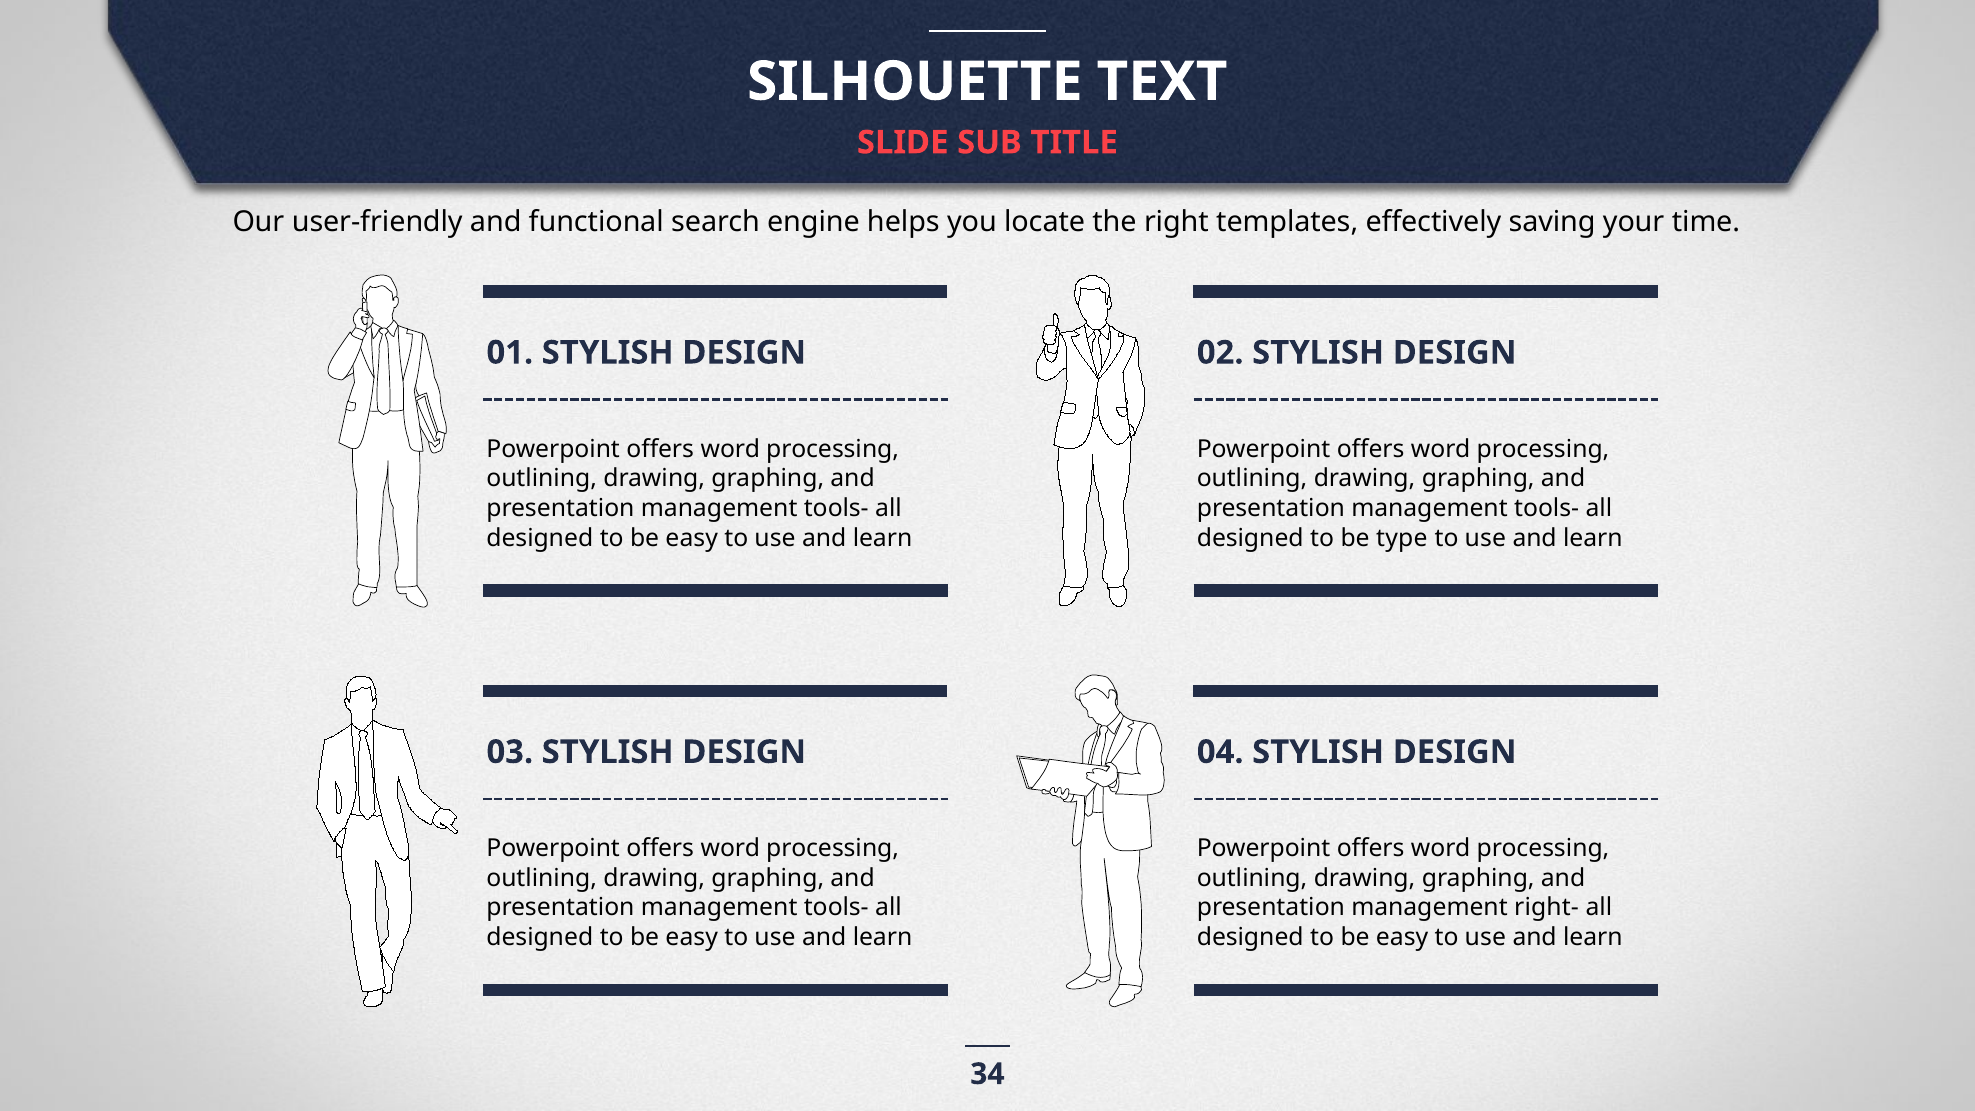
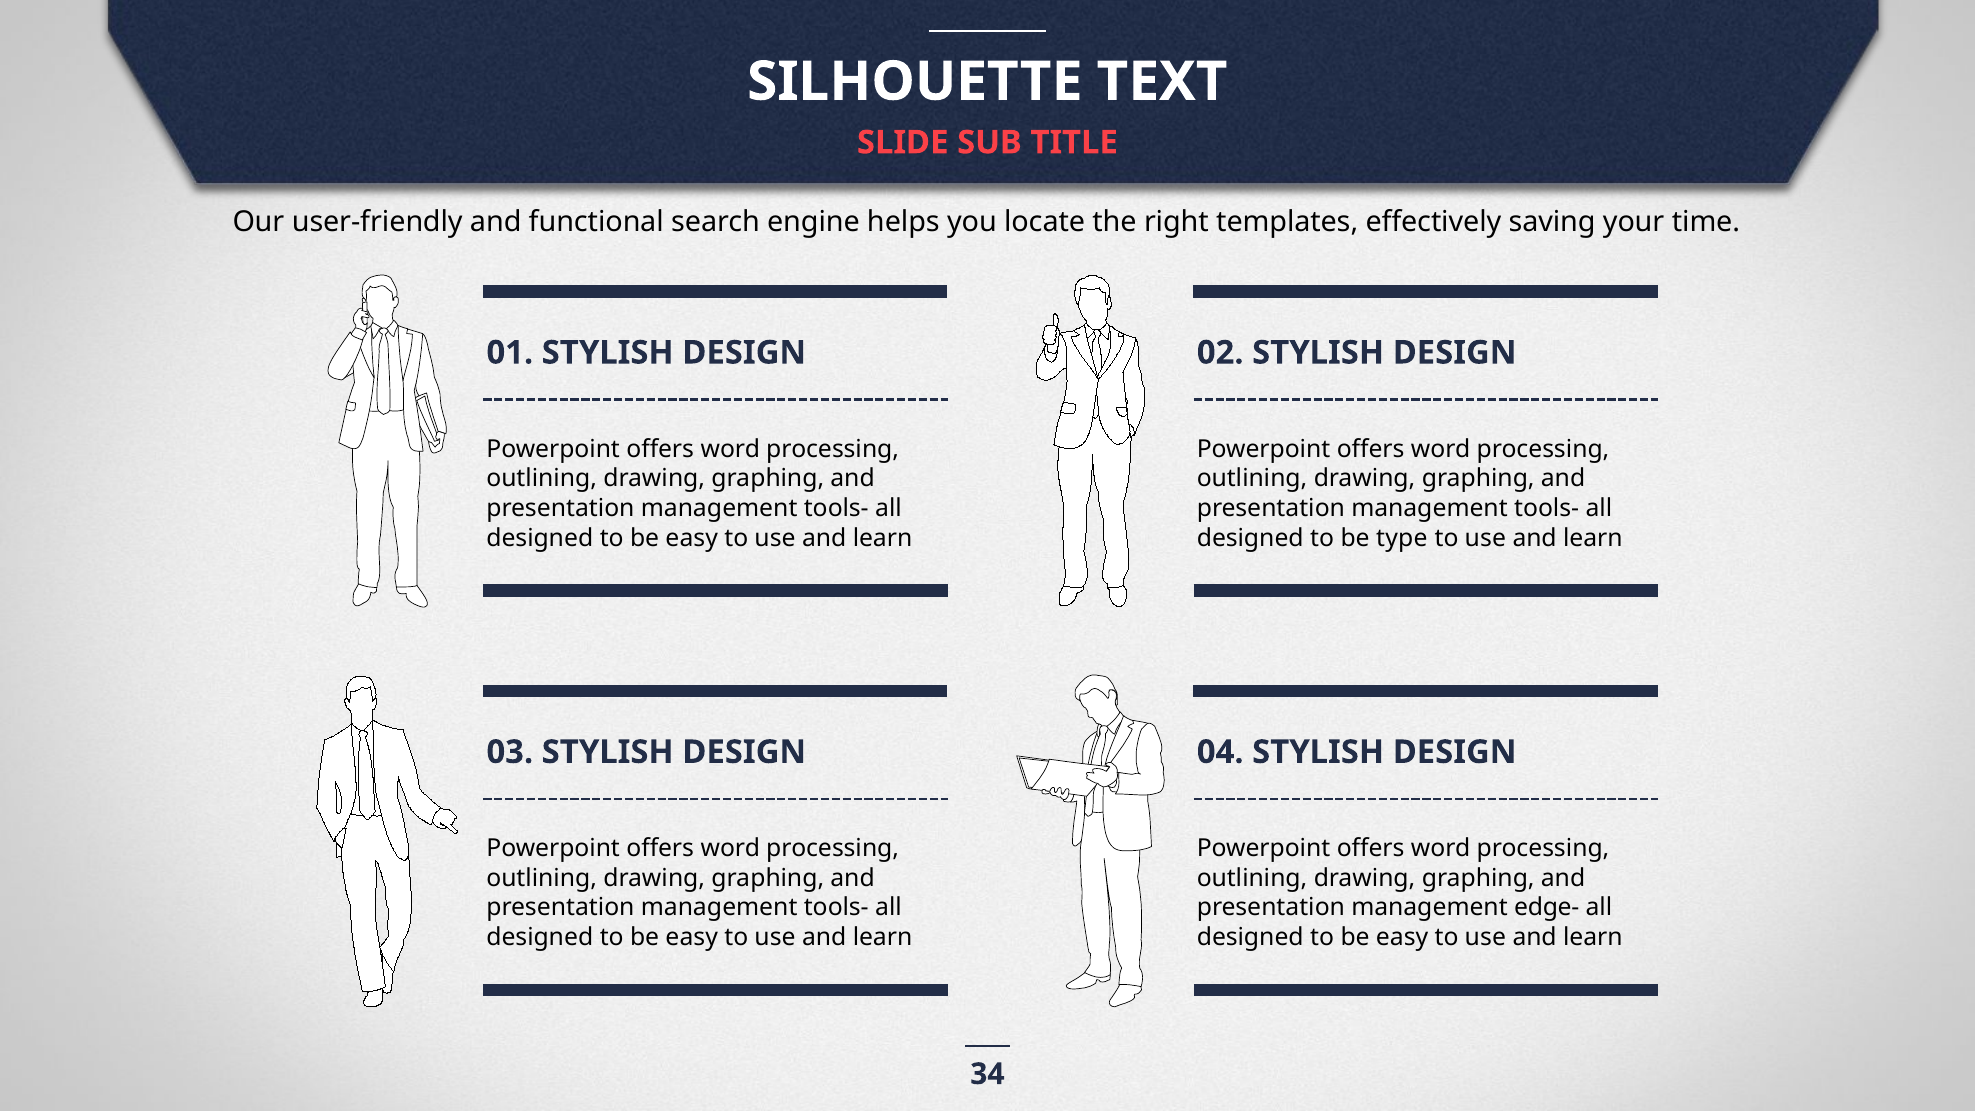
right-: right- -> edge-
